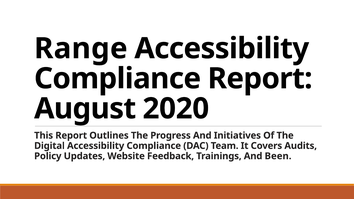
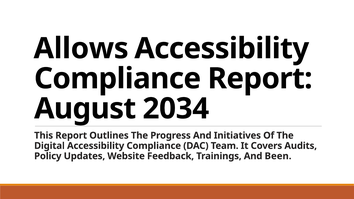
Range: Range -> Allows
2020: 2020 -> 2034
